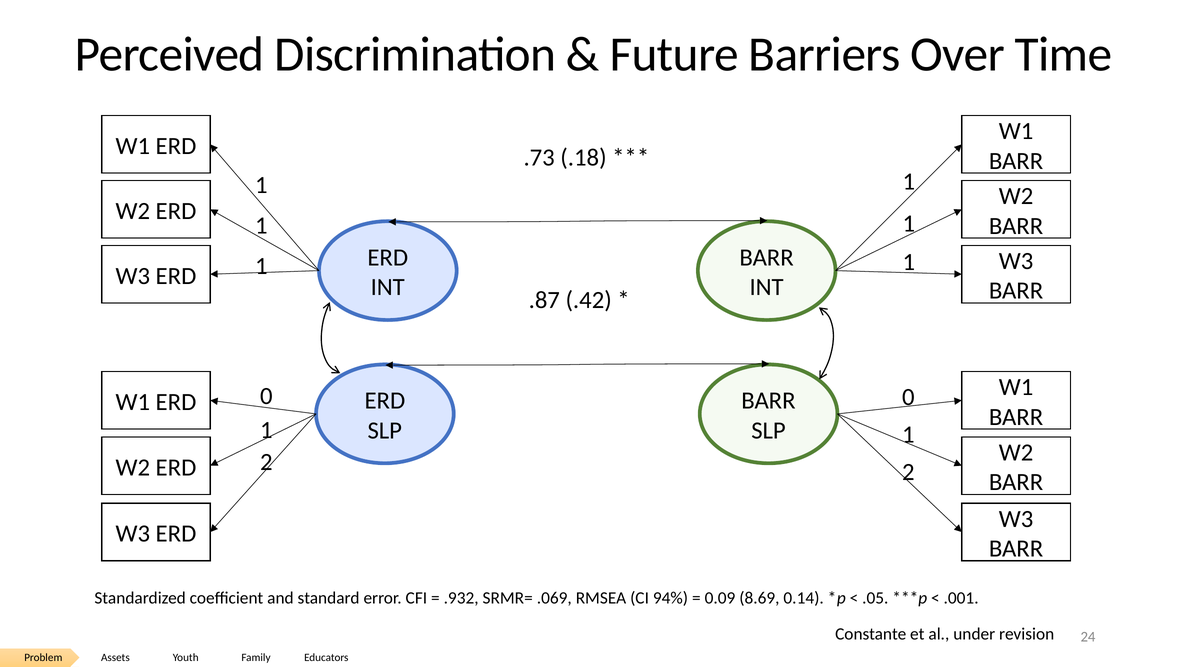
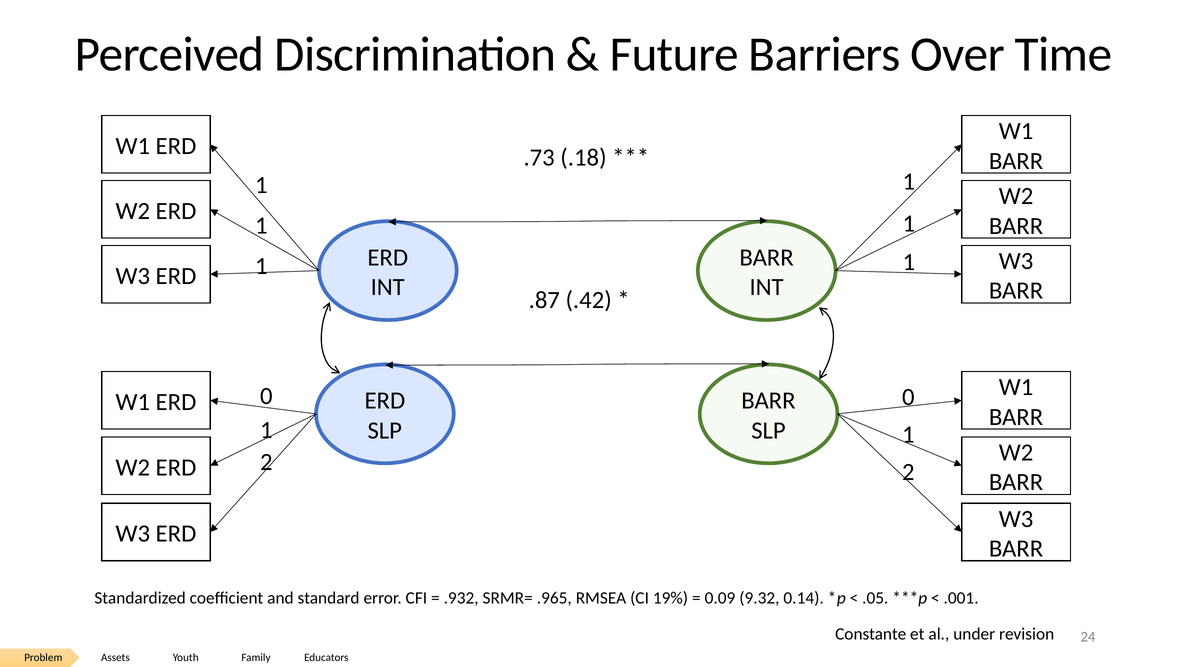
.069: .069 -> .965
94%: 94% -> 19%
8.69: 8.69 -> 9.32
